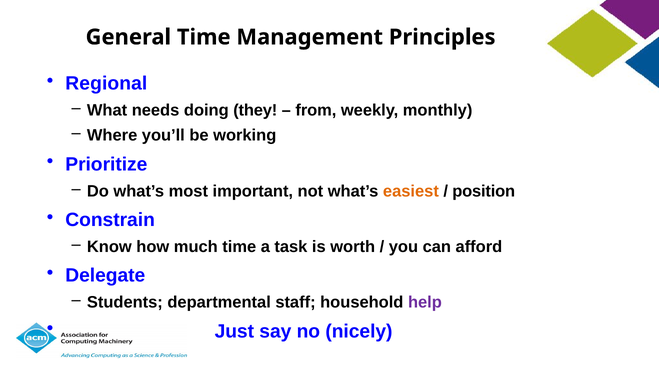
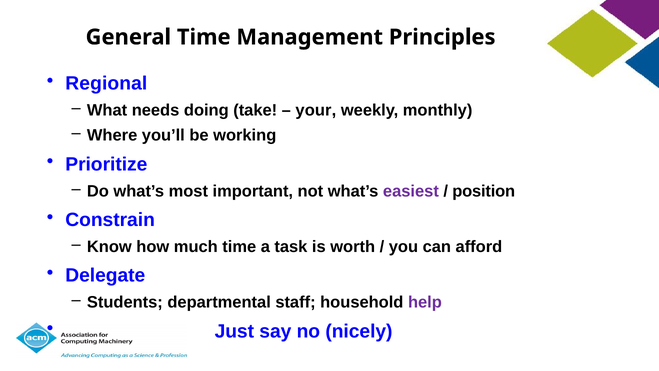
they: they -> take
from: from -> your
easiest colour: orange -> purple
